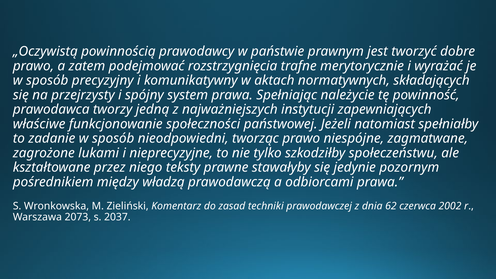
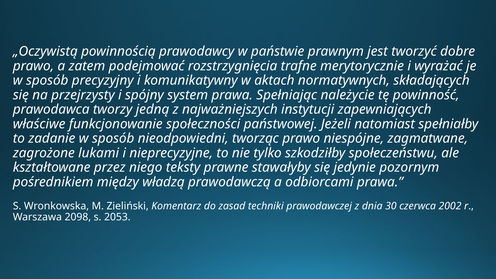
62: 62 -> 30
2073: 2073 -> 2098
2037: 2037 -> 2053
